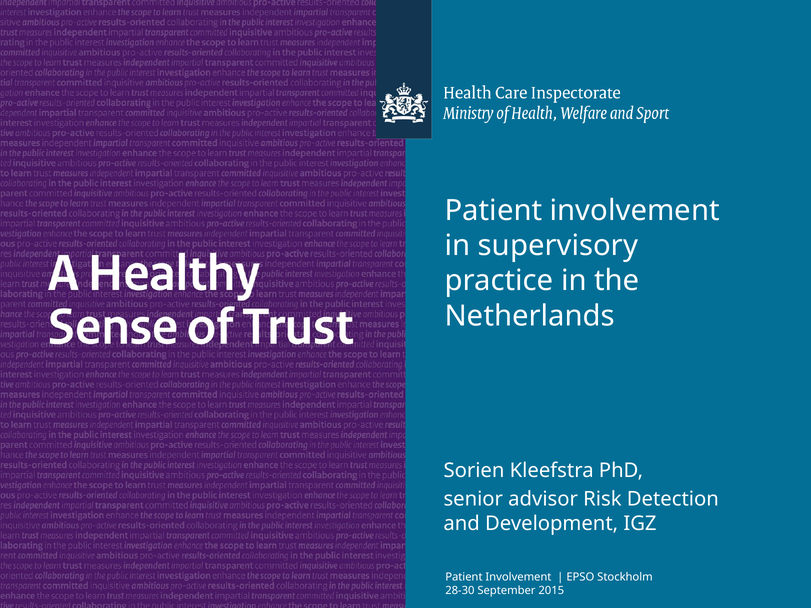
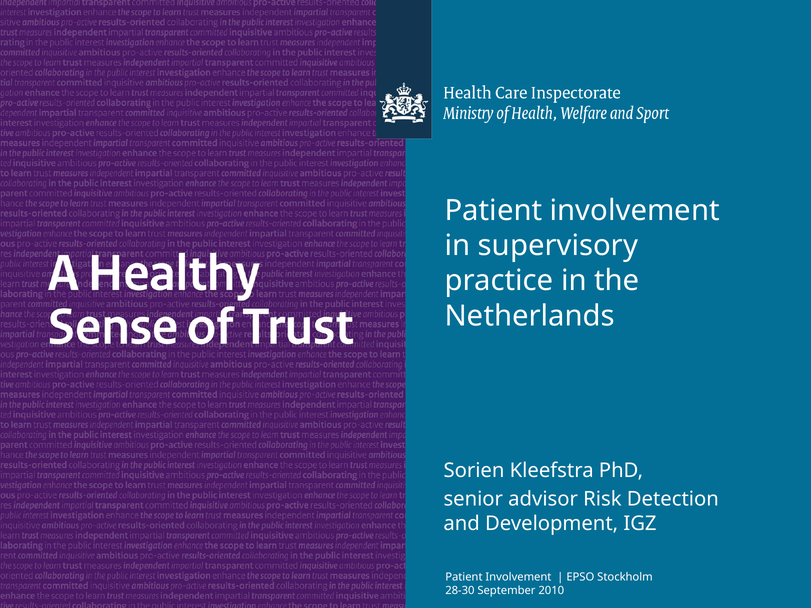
2015: 2015 -> 2010
